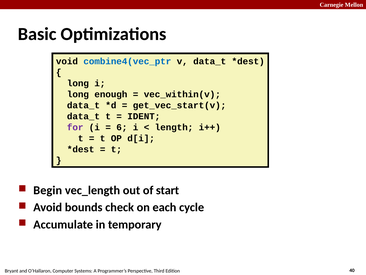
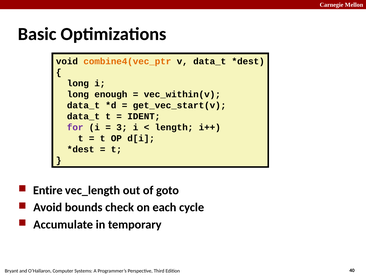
combine4(vec_ptr colour: blue -> orange
6: 6 -> 3
Begin: Begin -> Entire
start: start -> goto
